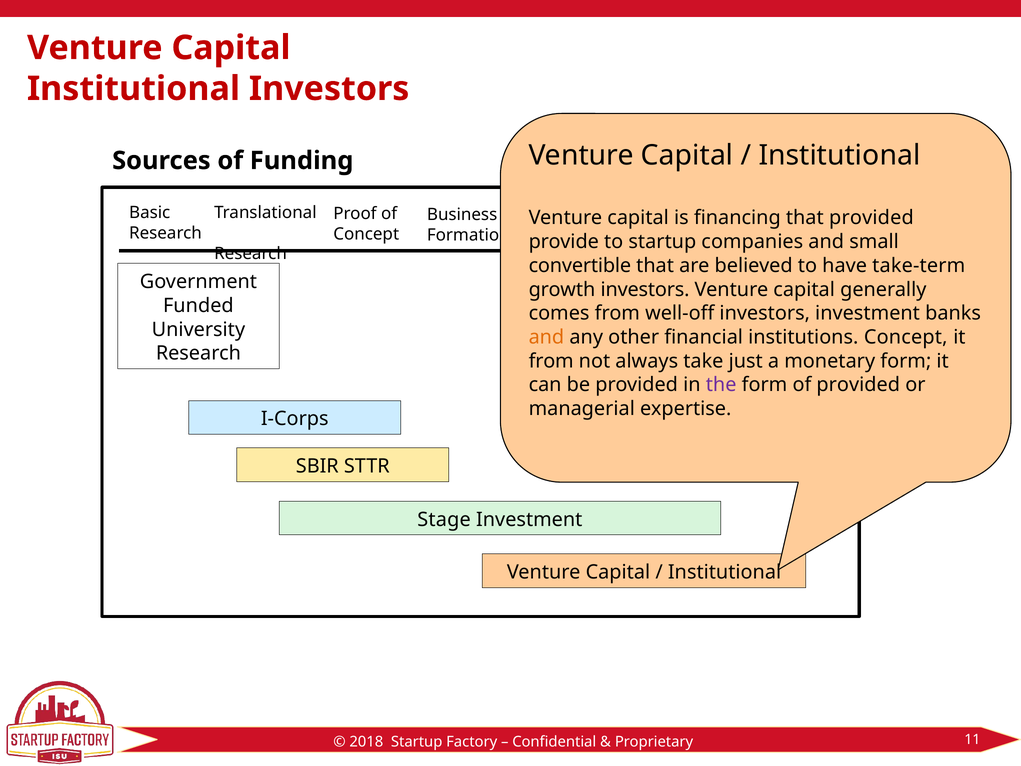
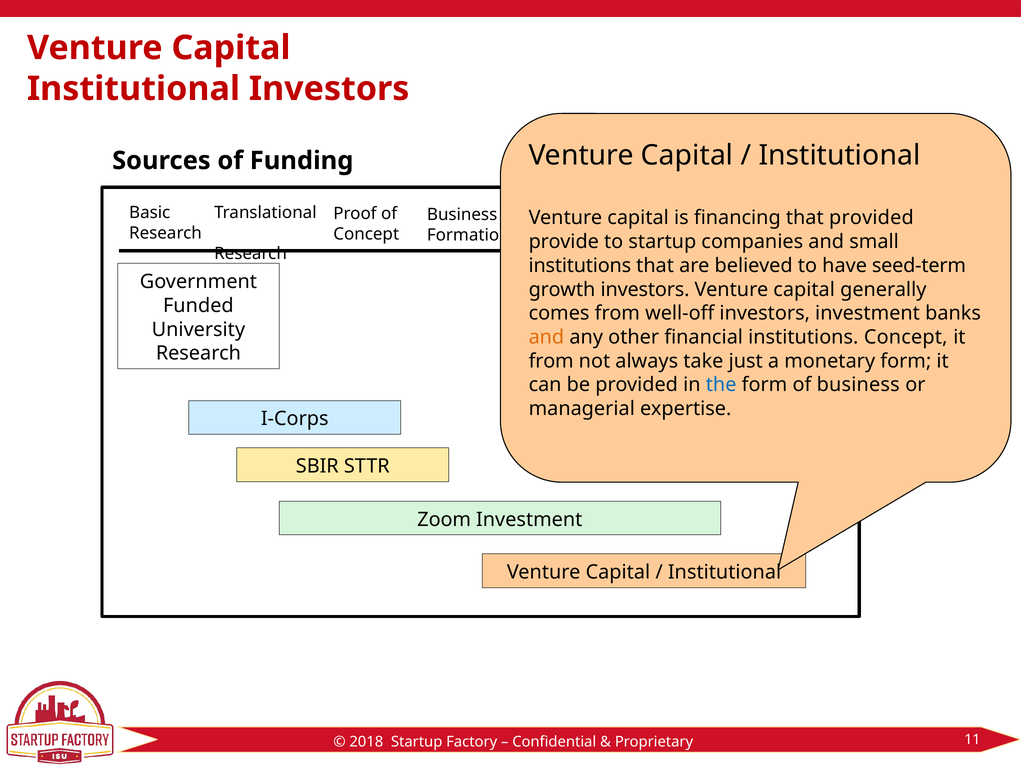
convertible at (580, 266): convertible -> institutions
take-term: take-term -> seed-term
the colour: purple -> blue
of provided: provided -> business
Stage: Stage -> Zoom
